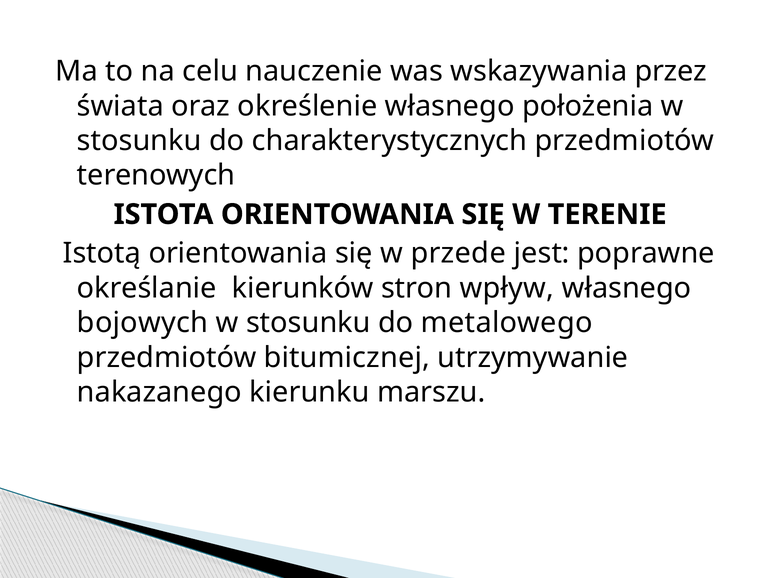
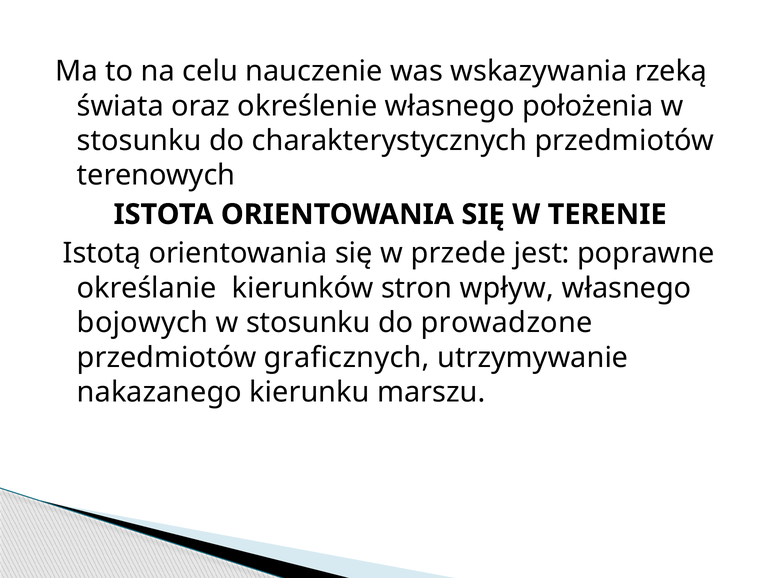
przez: przez -> rzeką
metalowego: metalowego -> prowadzone
bitumicznej: bitumicznej -> graficznych
